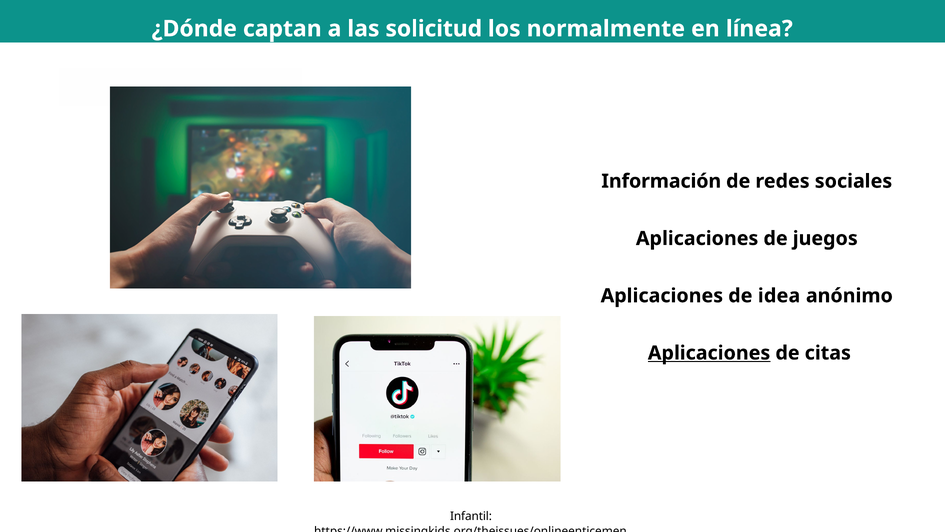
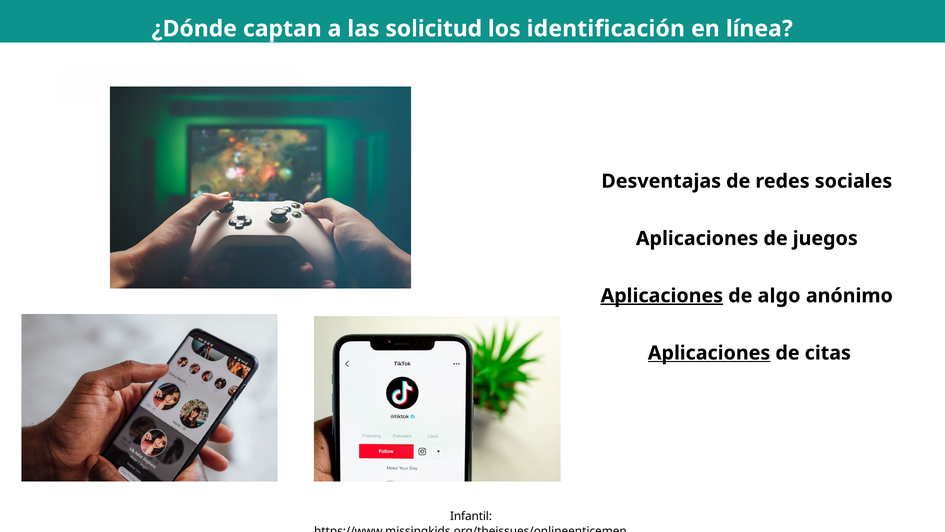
normalmente: normalmente -> identificación
Información: Información -> Desventajas
Aplicaciones at (662, 296) underline: none -> present
idea: idea -> algo
